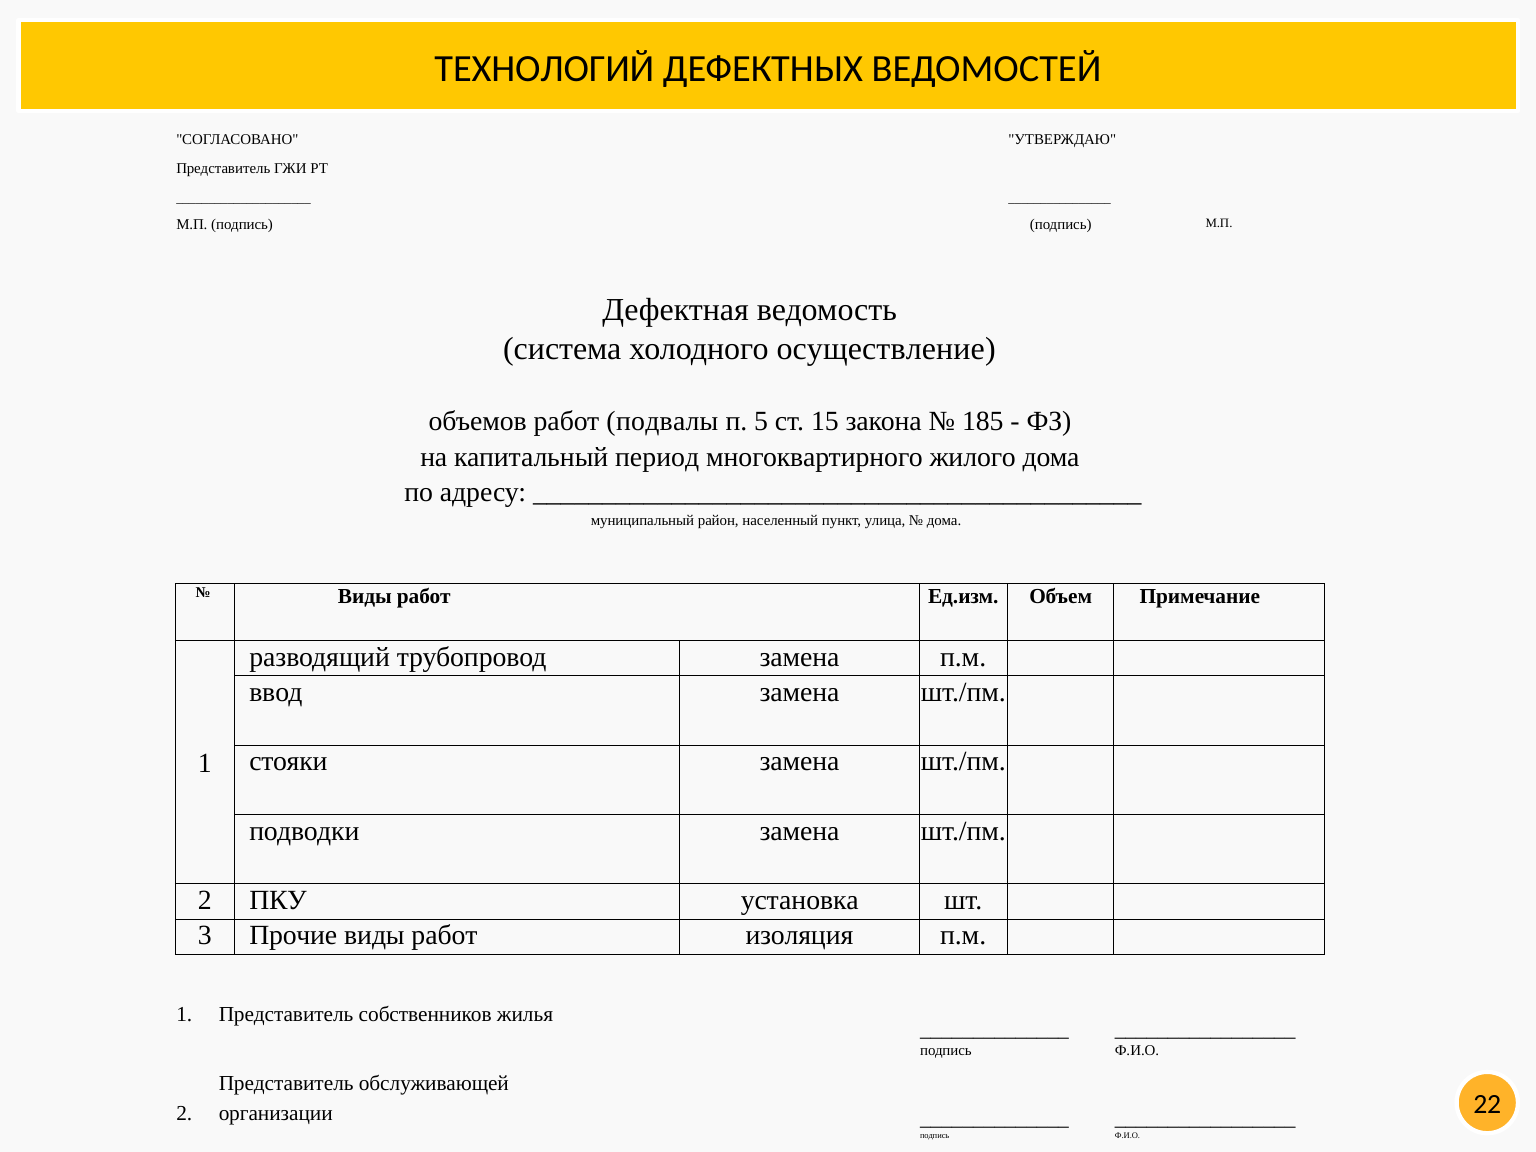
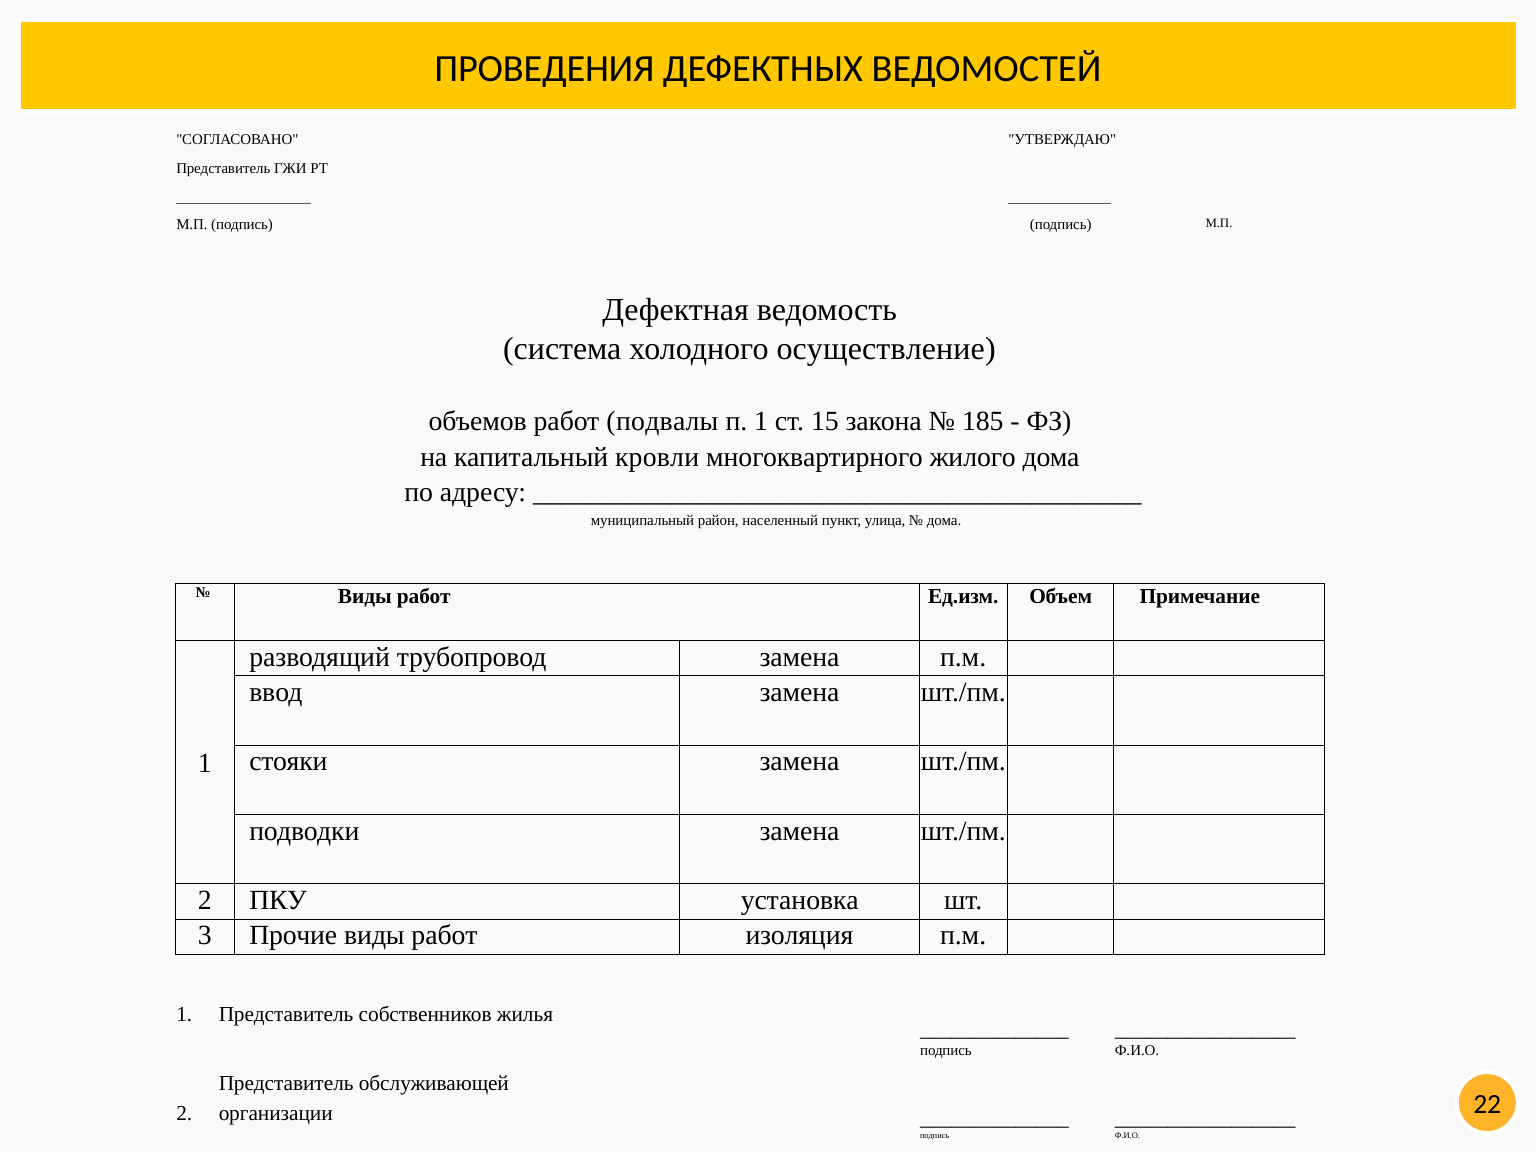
ТЕХНОЛОГИЙ: ТЕХНОЛОГИЙ -> ПРОВЕДЕНИЯ
п 5: 5 -> 1
период: период -> кровли
